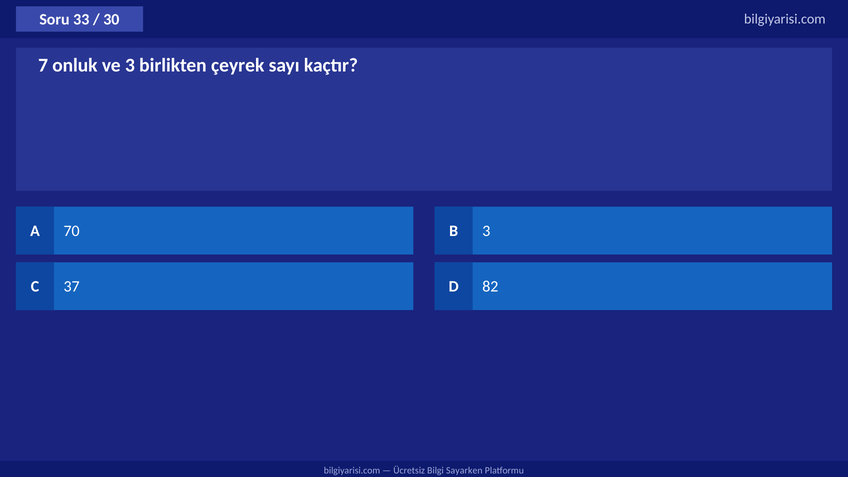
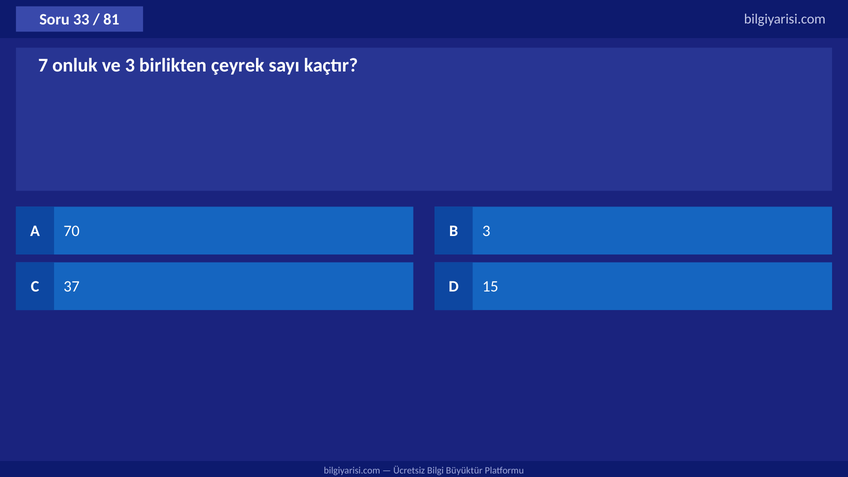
30: 30 -> 81
82: 82 -> 15
Sayarken: Sayarken -> Büyüktür
